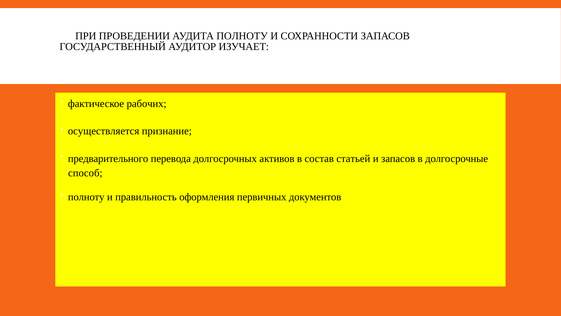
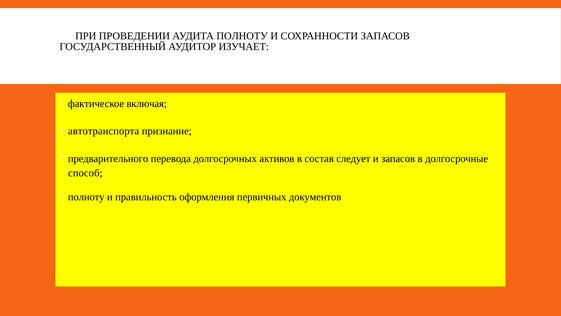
рабочих: рабочих -> включая
осуществляется: осуществляется -> автотранспорта
статьей: статьей -> следует
